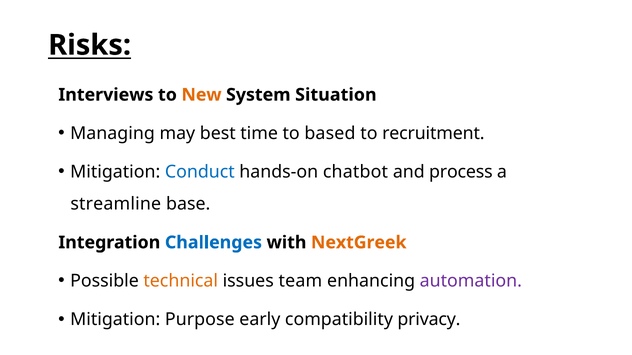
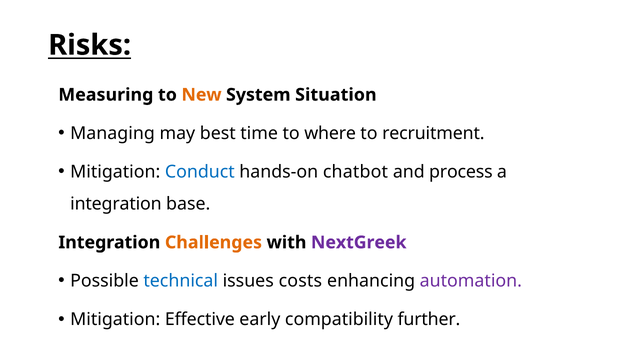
Interviews: Interviews -> Measuring
based: based -> where
streamline at (116, 204): streamline -> integration
Challenges colour: blue -> orange
NextGreek colour: orange -> purple
technical colour: orange -> blue
team: team -> costs
Purpose: Purpose -> Effective
privacy: privacy -> further
